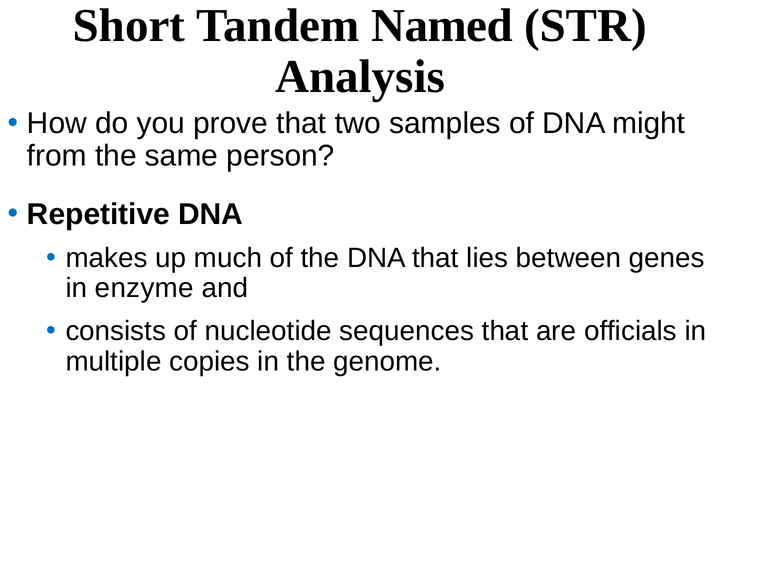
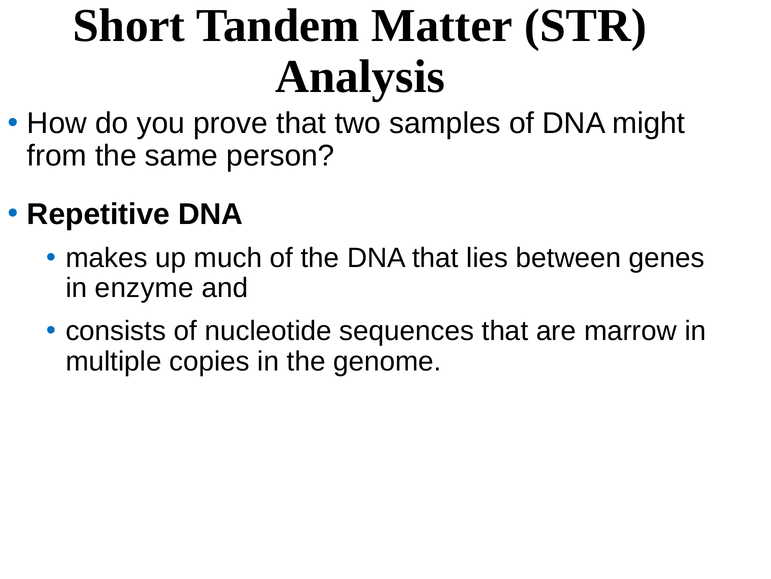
Named: Named -> Matter
officials: officials -> marrow
